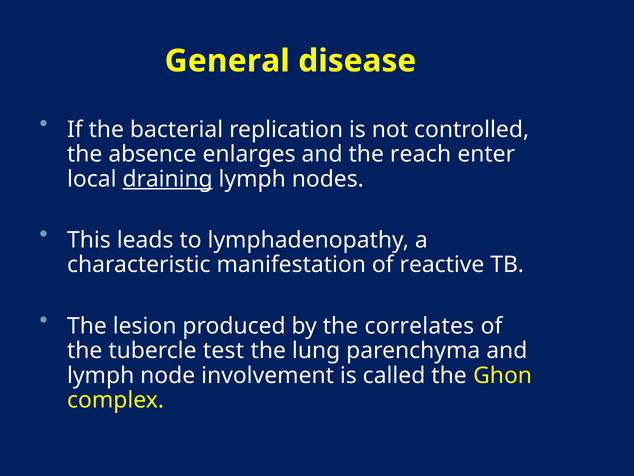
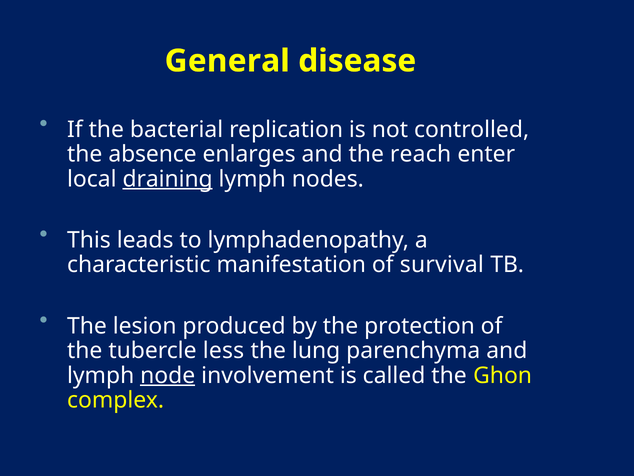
reactive: reactive -> survival
correlates: correlates -> protection
test: test -> less
node underline: none -> present
